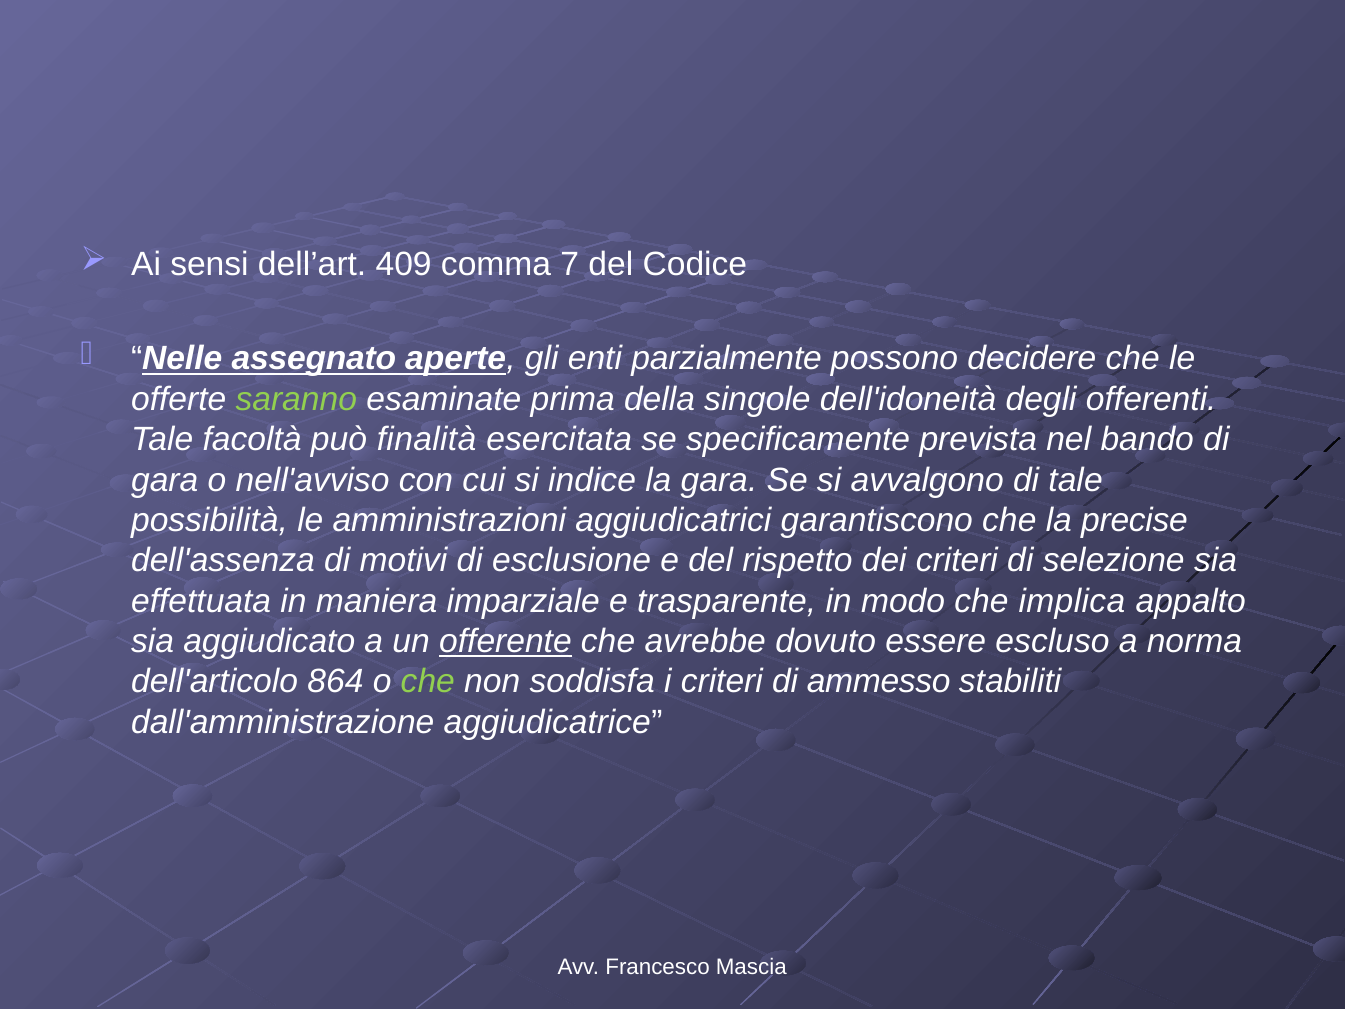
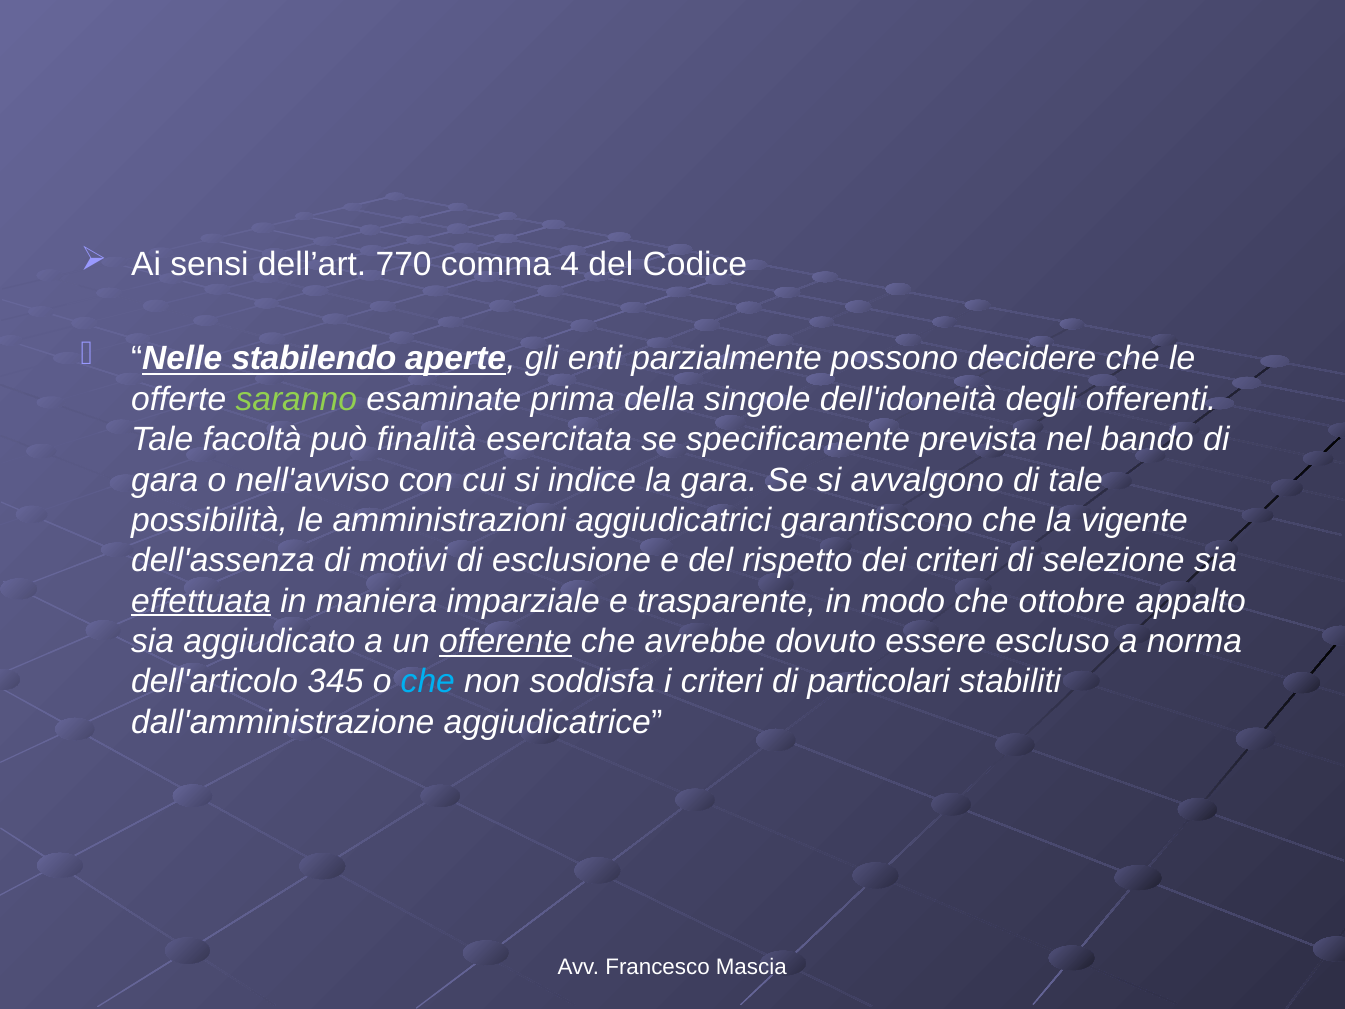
409: 409 -> 770
7: 7 -> 4
assegnato: assegnato -> stabilendo
precise: precise -> vigente
effettuata underline: none -> present
implica: implica -> ottobre
864: 864 -> 345
che at (428, 682) colour: light green -> light blue
ammesso: ammesso -> particolari
